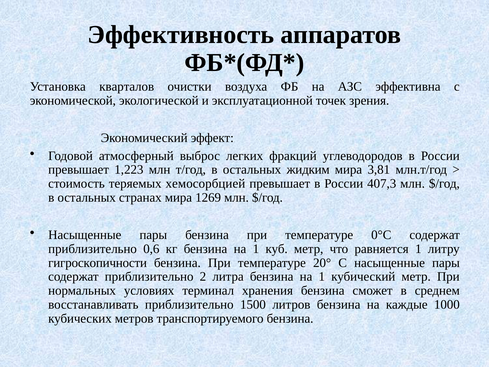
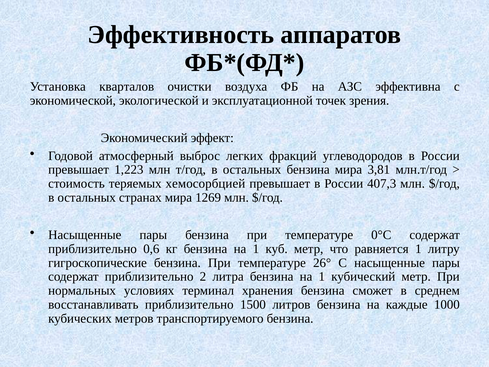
остальных жидким: жидким -> бензина
гигроскопичности: гигроскопичности -> гигроскопические
20°: 20° -> 26°
